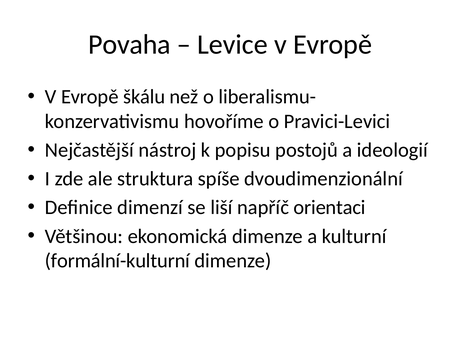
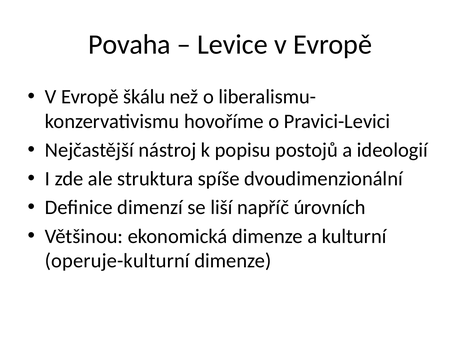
orientaci: orientaci -> úrovních
formální-kulturní: formální-kulturní -> operuje-kulturní
